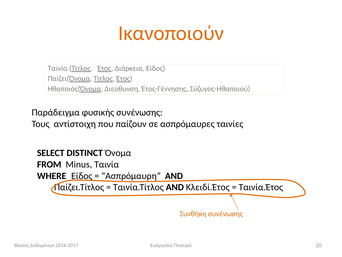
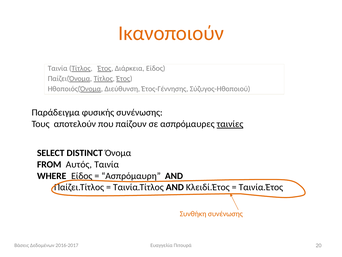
αντίστοιχη: αντίστοιχη -> αποτελούν
ταινίες underline: none -> present
Minus: Minus -> Αυτός
